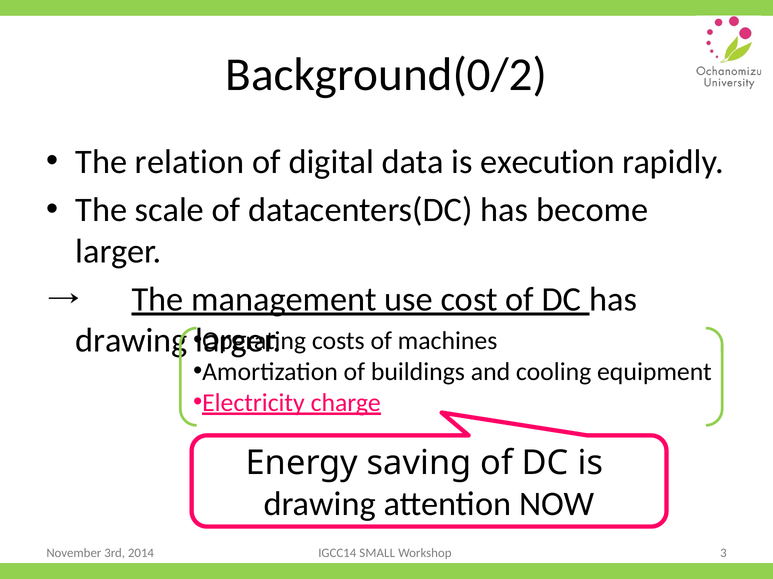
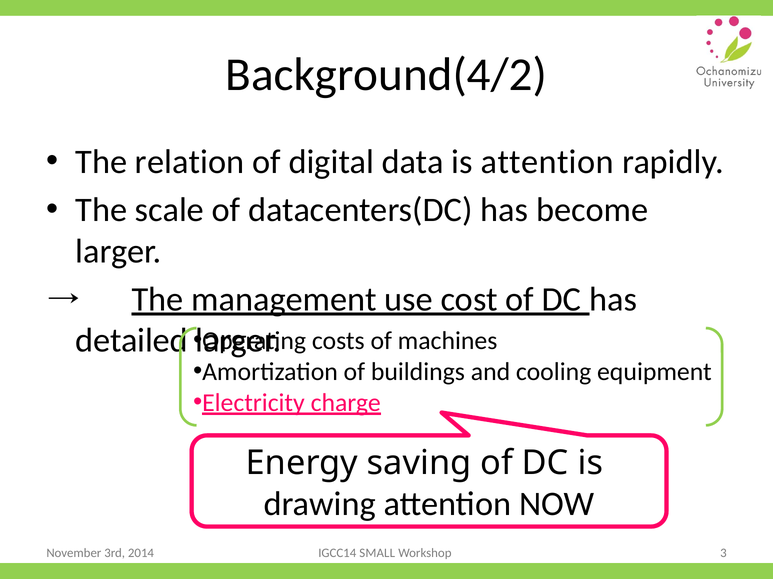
Background(0/2: Background(0/2 -> Background(4/2
is execution: execution -> attention
drawing at (131, 341): drawing -> detailed
